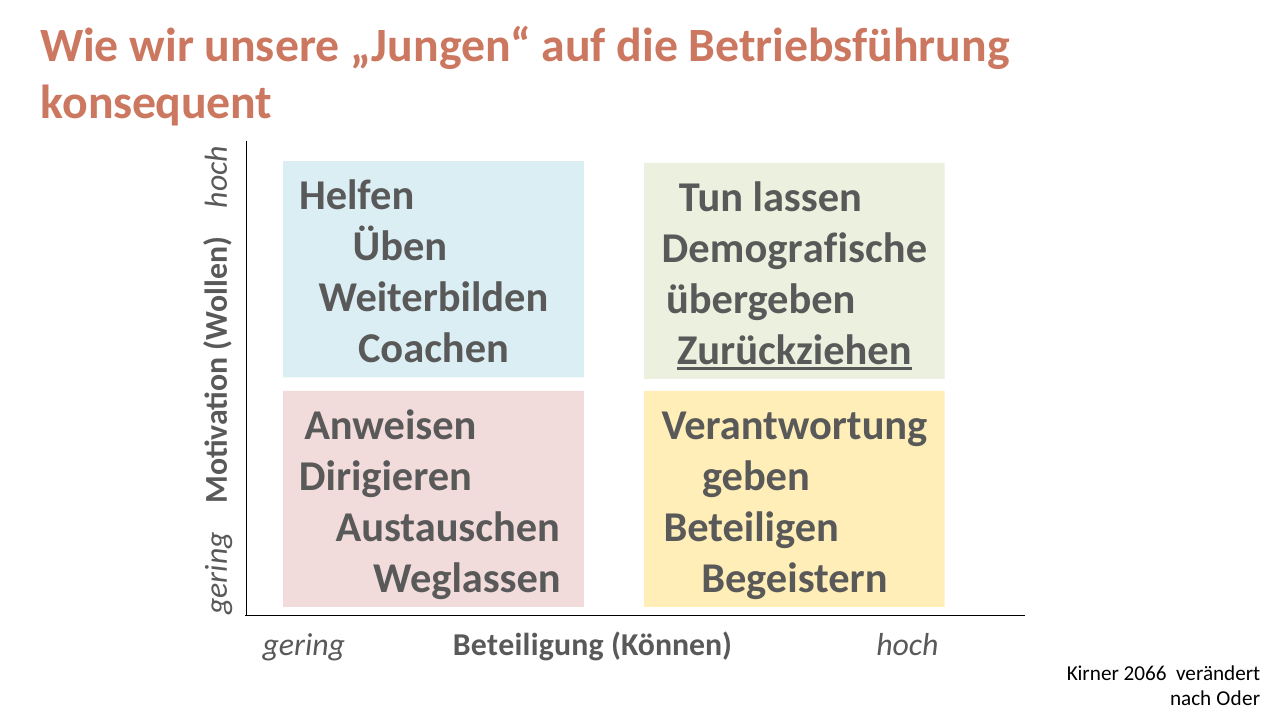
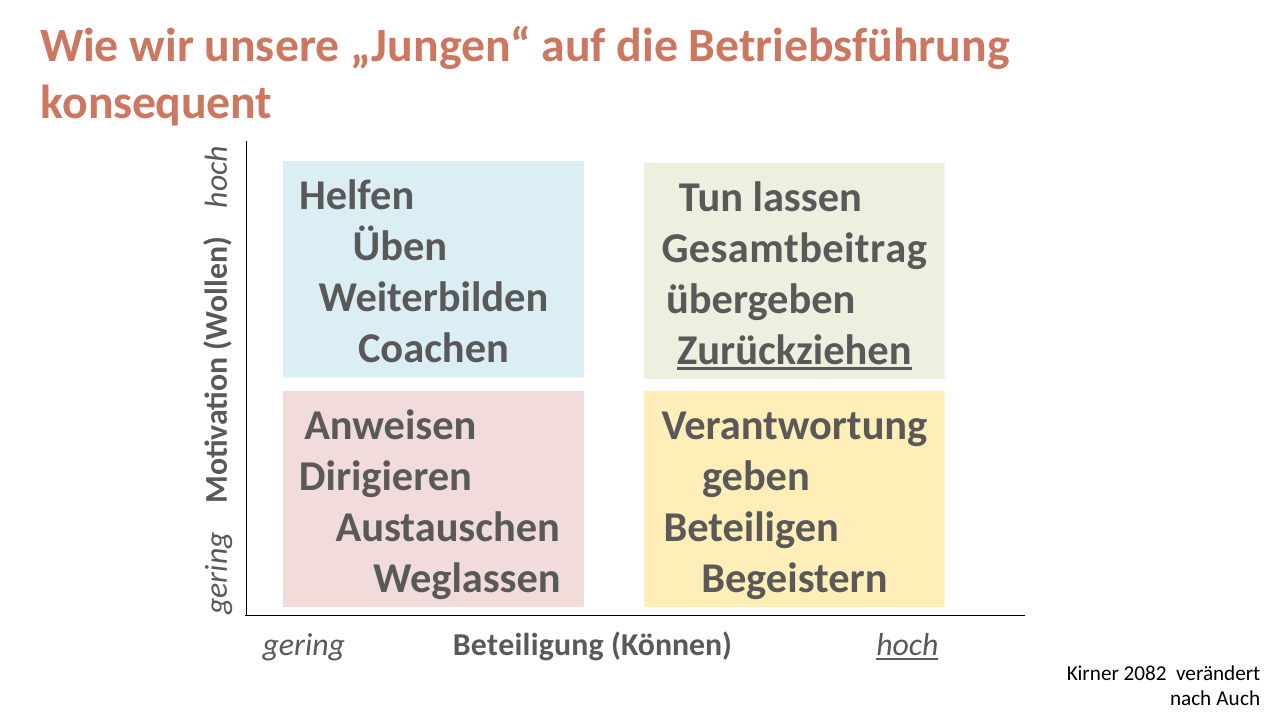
Demografische: Demografische -> Gesamtbeitrag
hoch underline: none -> present
2066: 2066 -> 2082
Oder: Oder -> Auch
